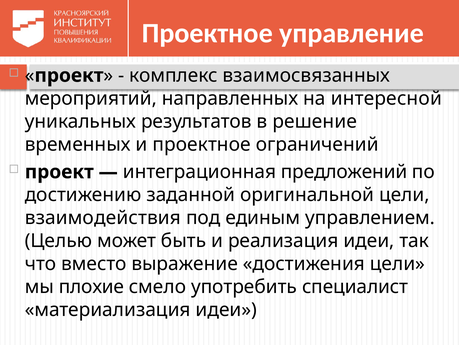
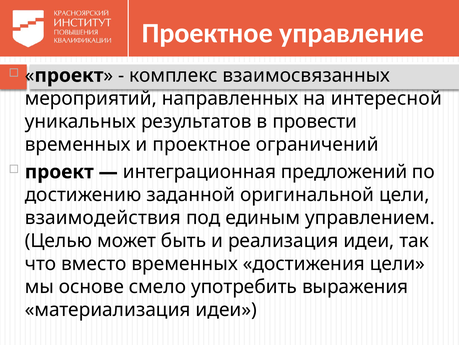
решение: решение -> провести
вместо выражение: выражение -> временных
плохие: плохие -> основе
специалист: специалист -> выражения
